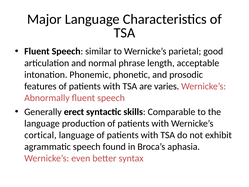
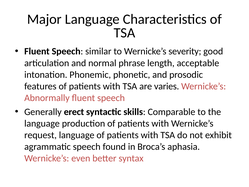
parietal: parietal -> severity
cortical: cortical -> request
